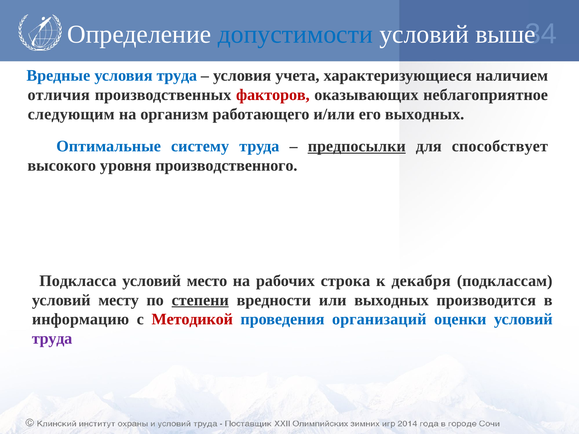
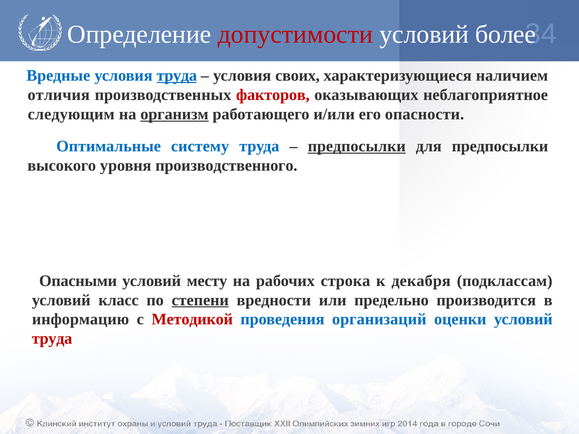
допустимости colour: blue -> red
выше: выше -> более
труда at (177, 76) underline: none -> present
учета: учета -> своих
организм underline: none -> present
его выходных: выходных -> опасности
для способствует: способствует -> предпосылки
Подкласса: Подкласса -> Опасными
место: место -> месту
месту: месту -> класс
или выходных: выходных -> предельно
труда at (52, 339) colour: purple -> red
